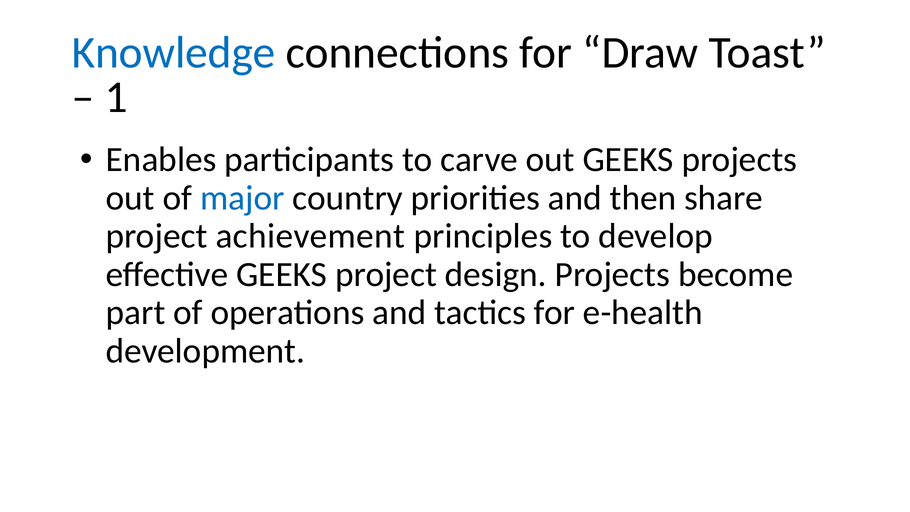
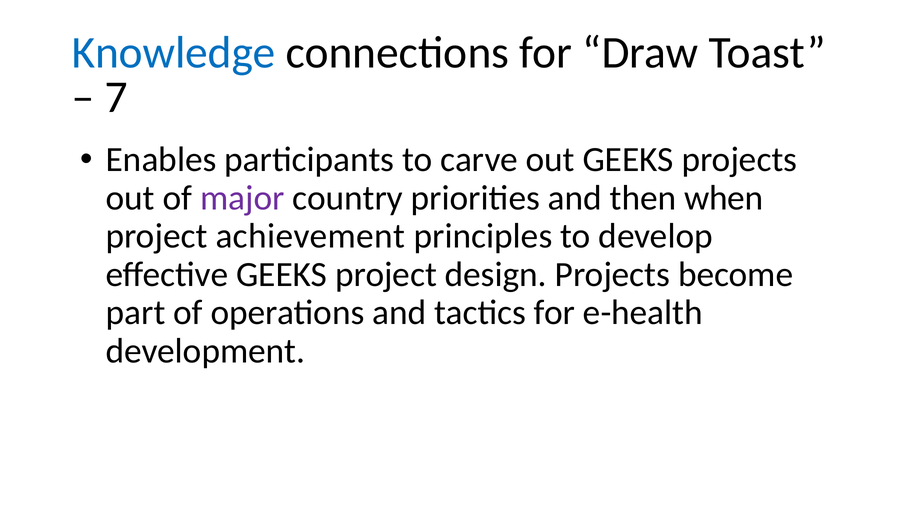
1: 1 -> 7
major colour: blue -> purple
share: share -> when
